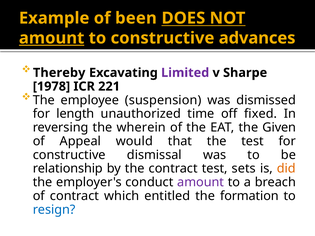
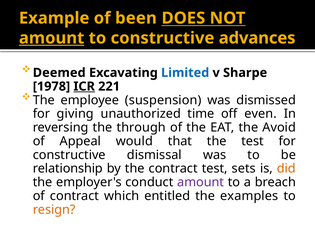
Thereby: Thereby -> Deemed
Limited colour: purple -> blue
ICR underline: none -> present
length: length -> giving
fixed: fixed -> even
wherein: wherein -> through
Given: Given -> Avoid
formation: formation -> examples
resign colour: blue -> orange
